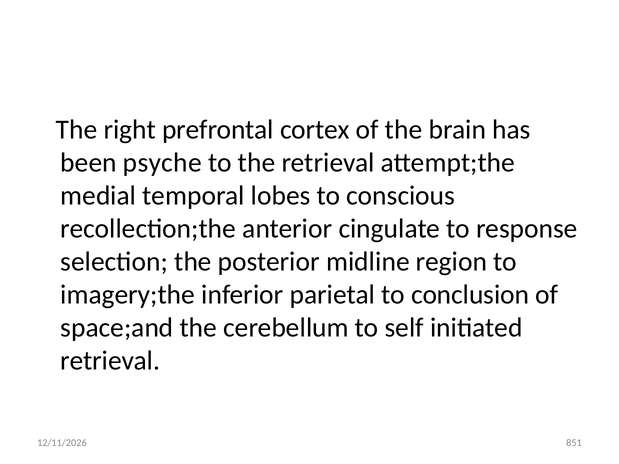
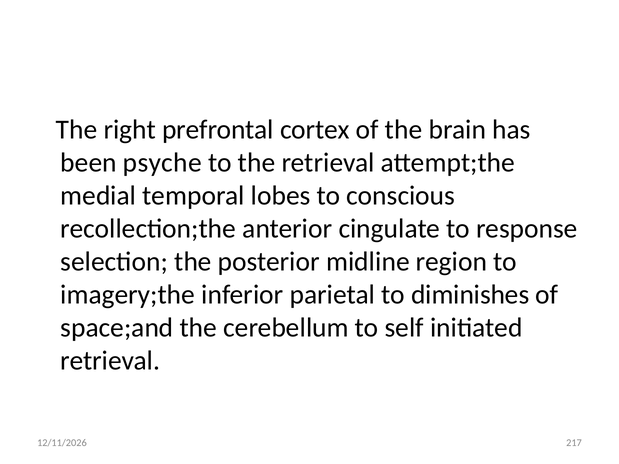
conclusion: conclusion -> diminishes
851: 851 -> 217
